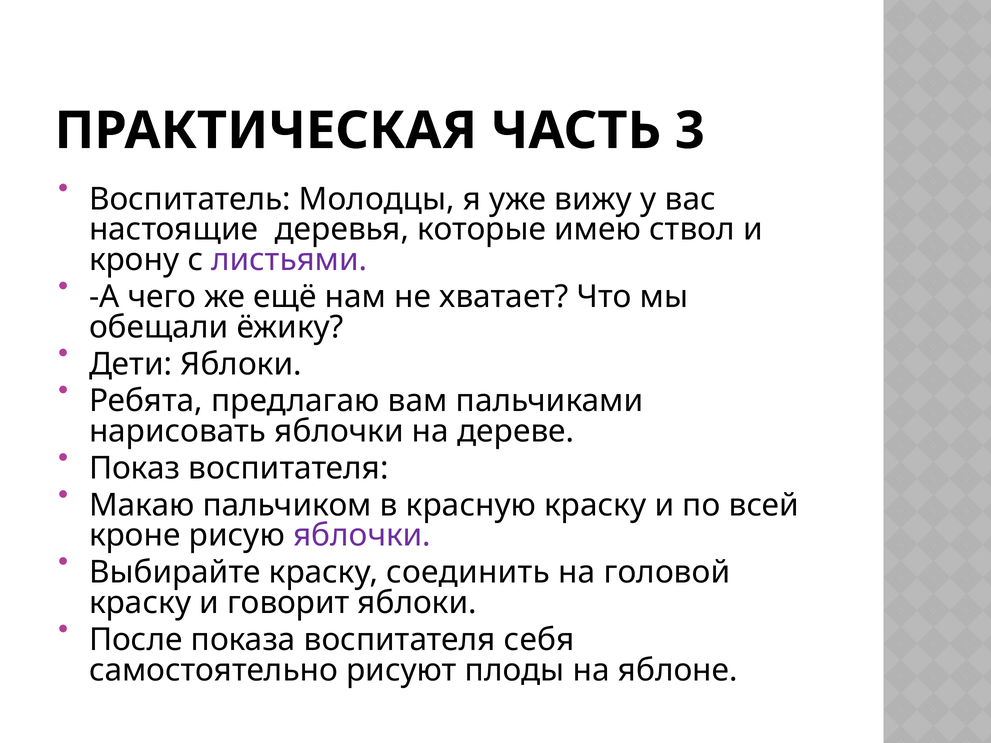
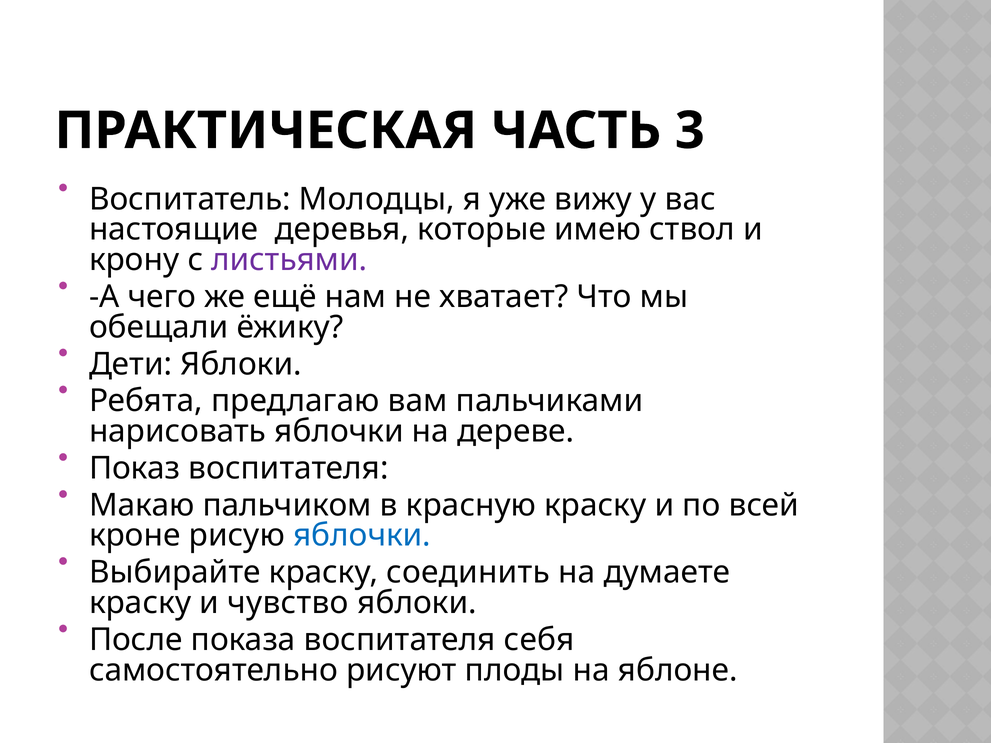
яблочки at (362, 536) colour: purple -> blue
головой: головой -> думаете
говорит: говорит -> чувство
